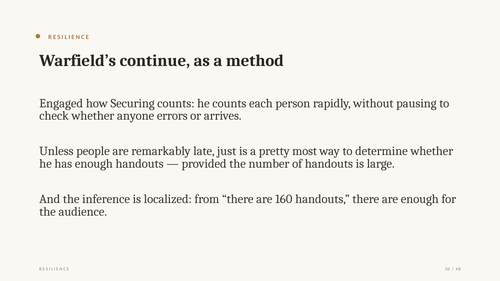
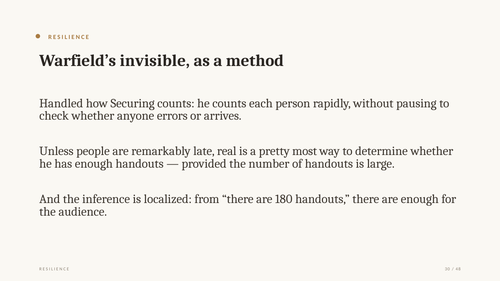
continue: continue -> invisible
Engaged: Engaged -> Handled
just: just -> real
160: 160 -> 180
